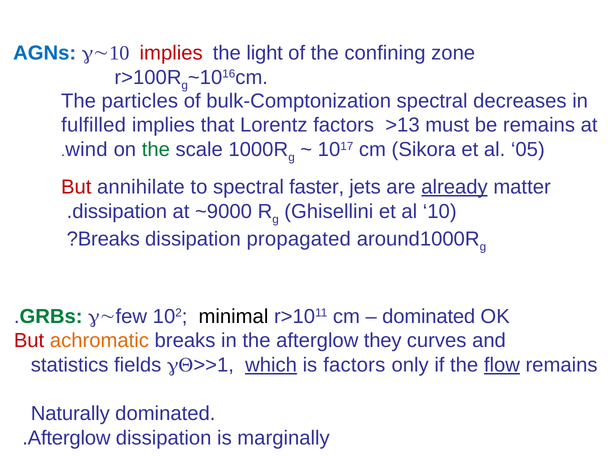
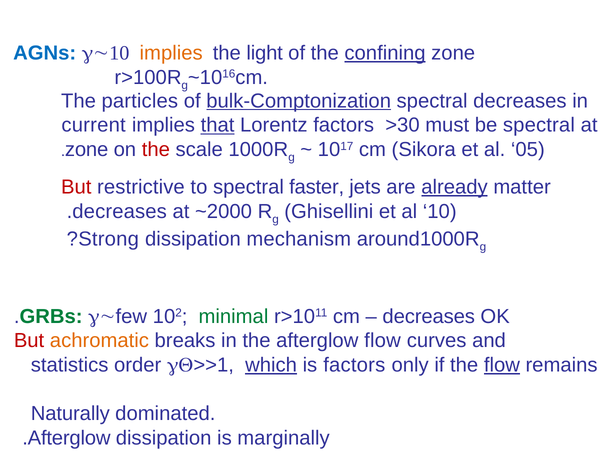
implies at (171, 53) colour: red -> orange
confining underline: none -> present
bulk-Comptonization underline: none -> present
fulfilled: fulfilled -> current
that underline: none -> present
>13: >13 -> >30
be remains: remains -> spectral
wind at (86, 150): wind -> zone
the at (156, 150) colour: green -> red
annihilate: annihilate -> restrictive
dissipation at (120, 211): dissipation -> decreases
~9000: ~9000 -> ~2000
Breaks at (109, 239): Breaks -> Strong
propagated: propagated -> mechanism
minimal colour: black -> green
dominated at (429, 316): dominated -> decreases
afterglow they: they -> flow
fields: fields -> order
